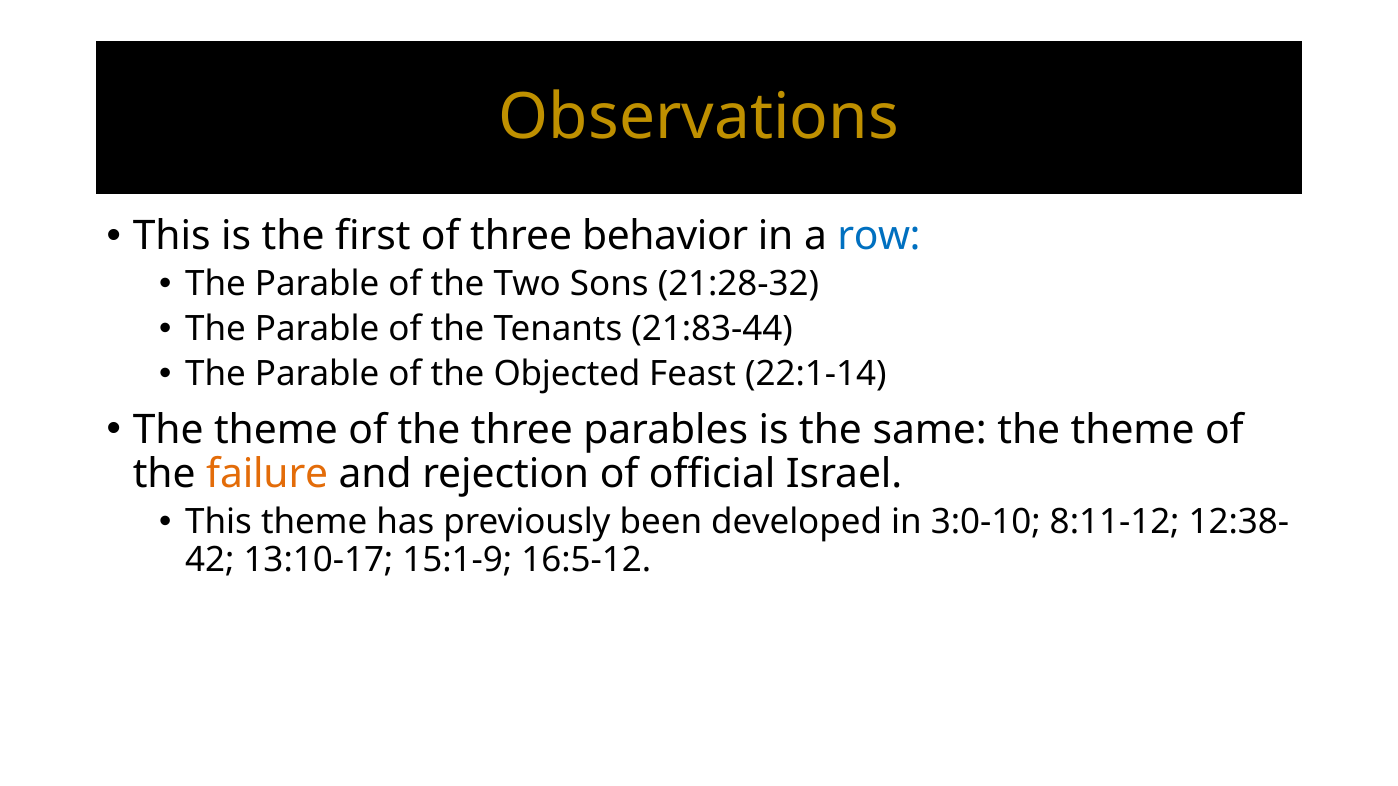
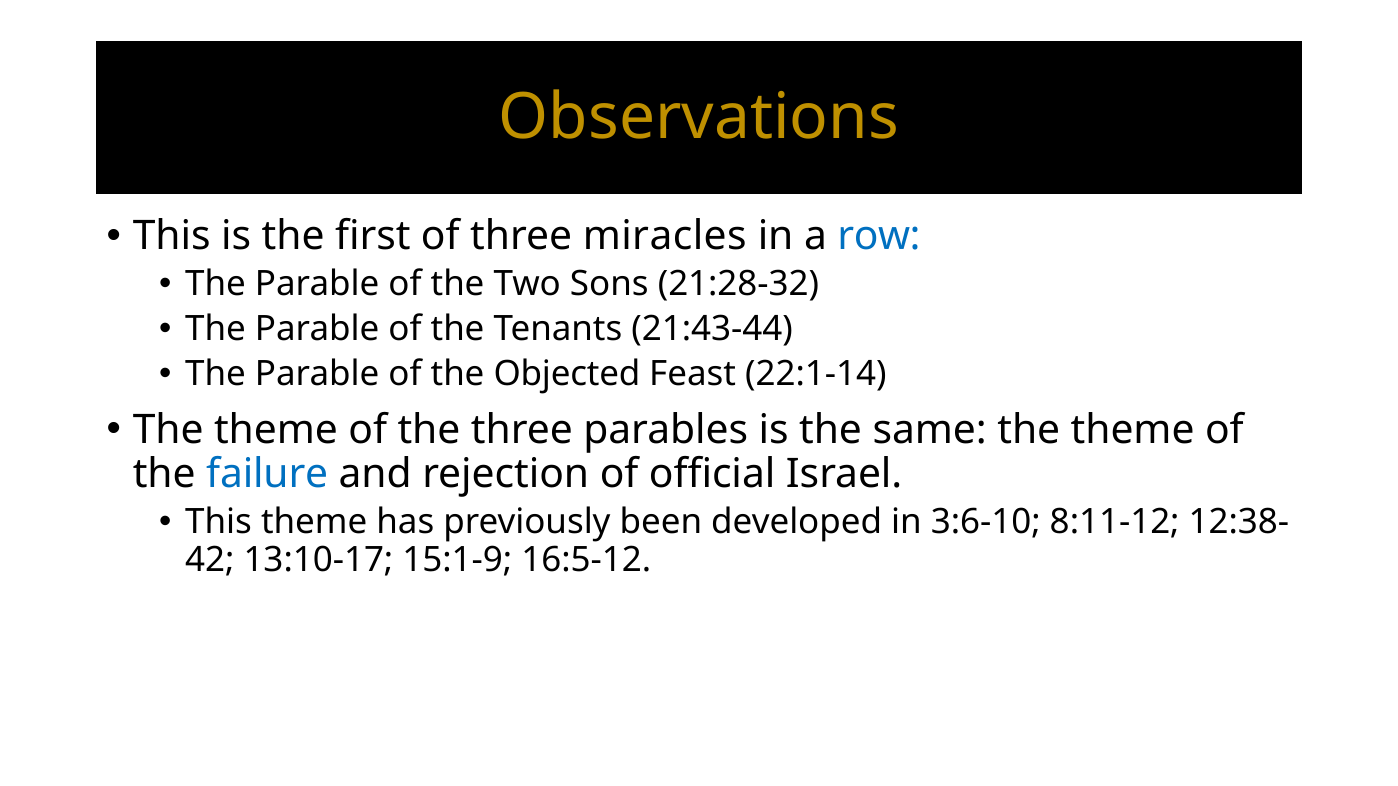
behavior: behavior -> miracles
21:83-44: 21:83-44 -> 21:43-44
failure colour: orange -> blue
3:0-10: 3:0-10 -> 3:6-10
